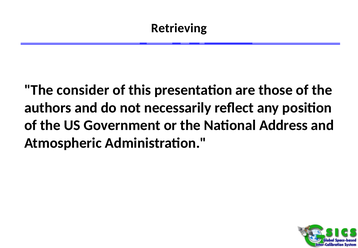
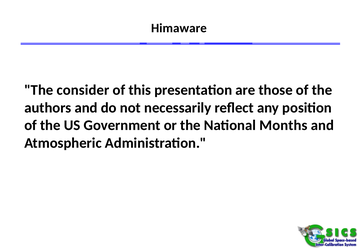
Retrieving: Retrieving -> Himaware
Address: Address -> Months
